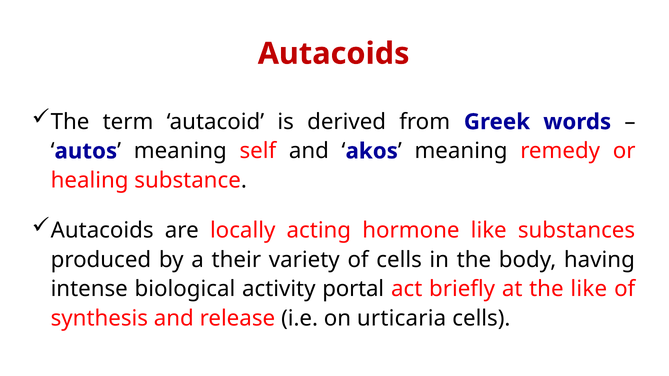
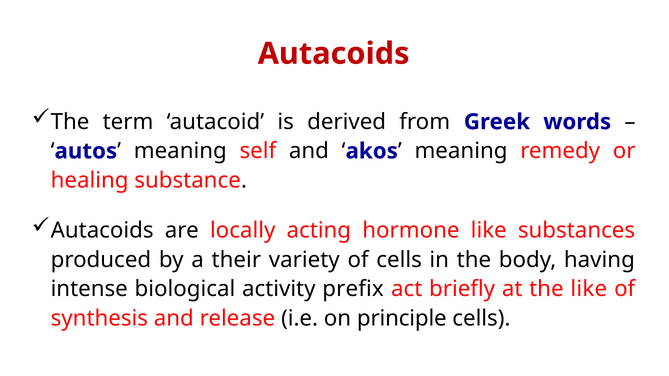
portal: portal -> prefix
urticaria: urticaria -> principle
